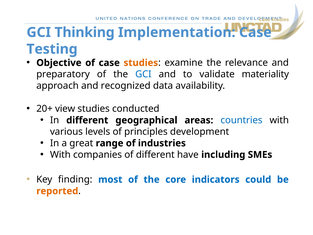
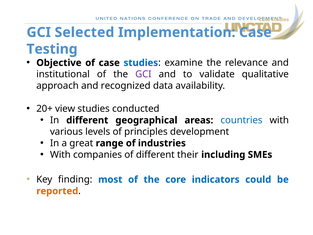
Thinking: Thinking -> Selected
studies at (141, 63) colour: orange -> blue
preparatory: preparatory -> institutional
GCI at (143, 74) colour: blue -> purple
materiality: materiality -> qualitative
have: have -> their
